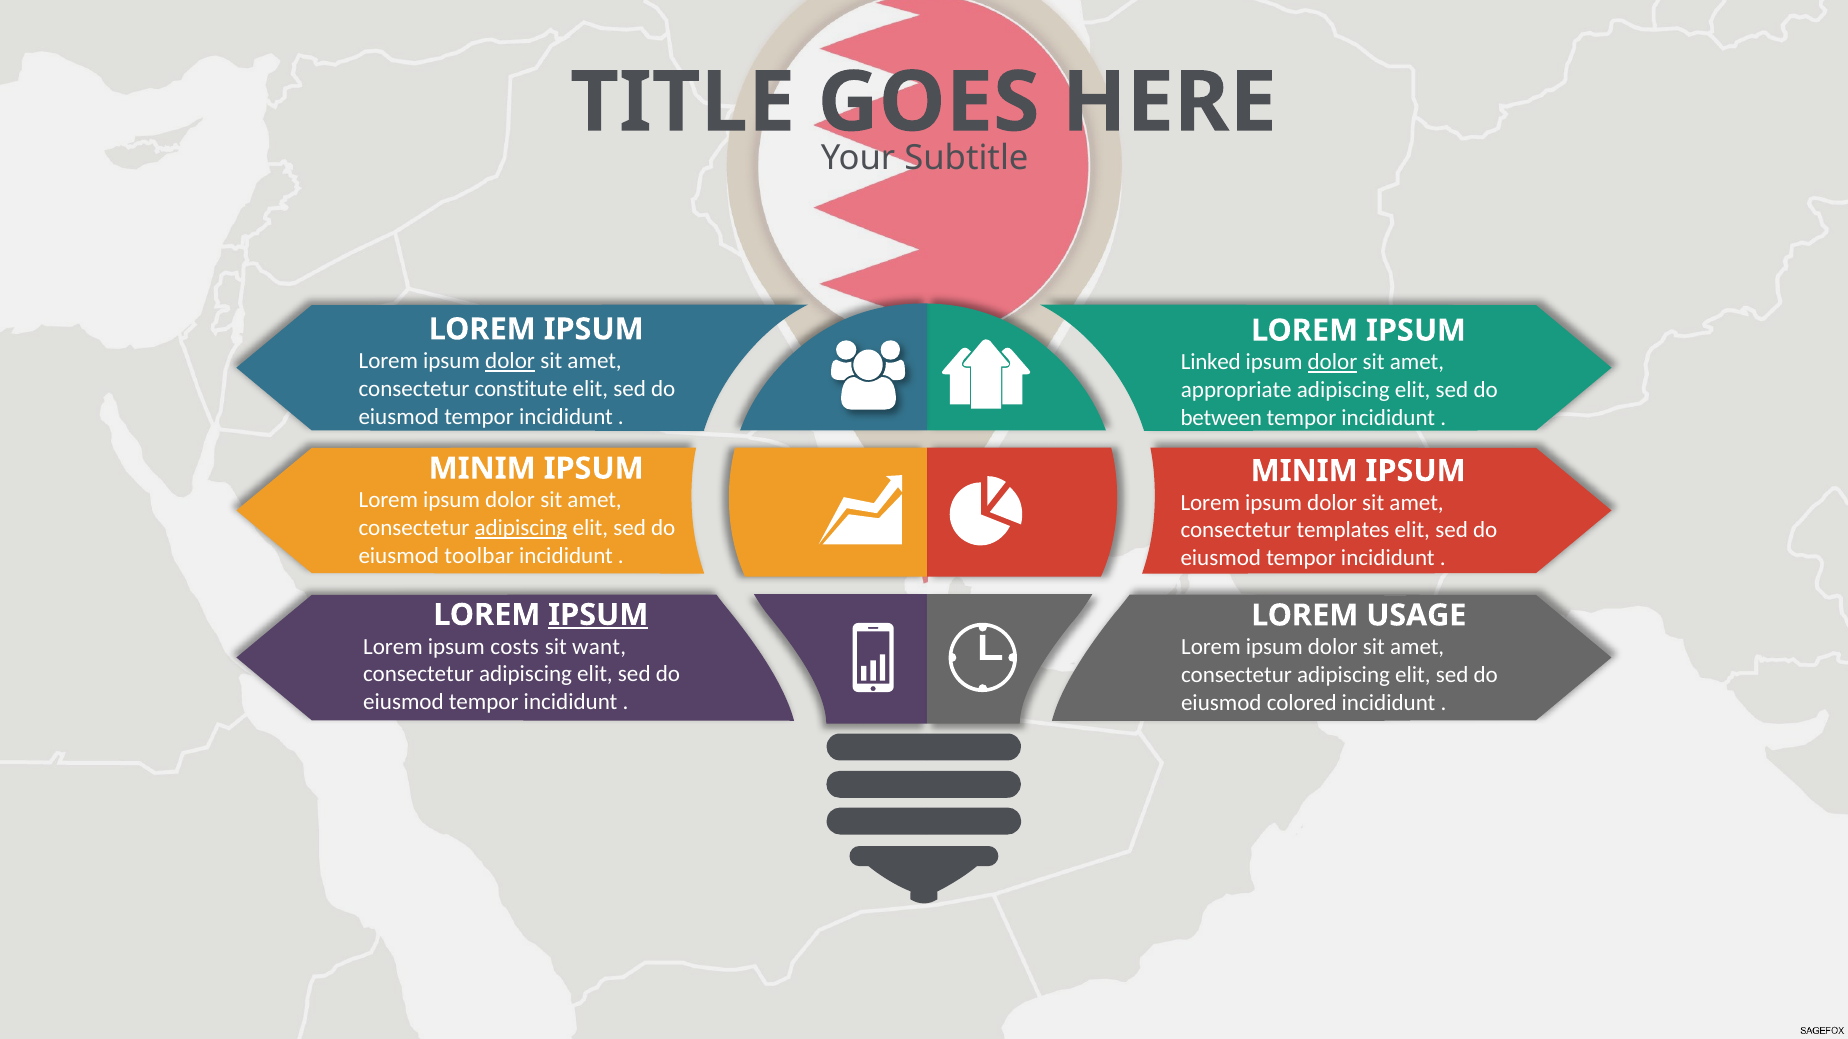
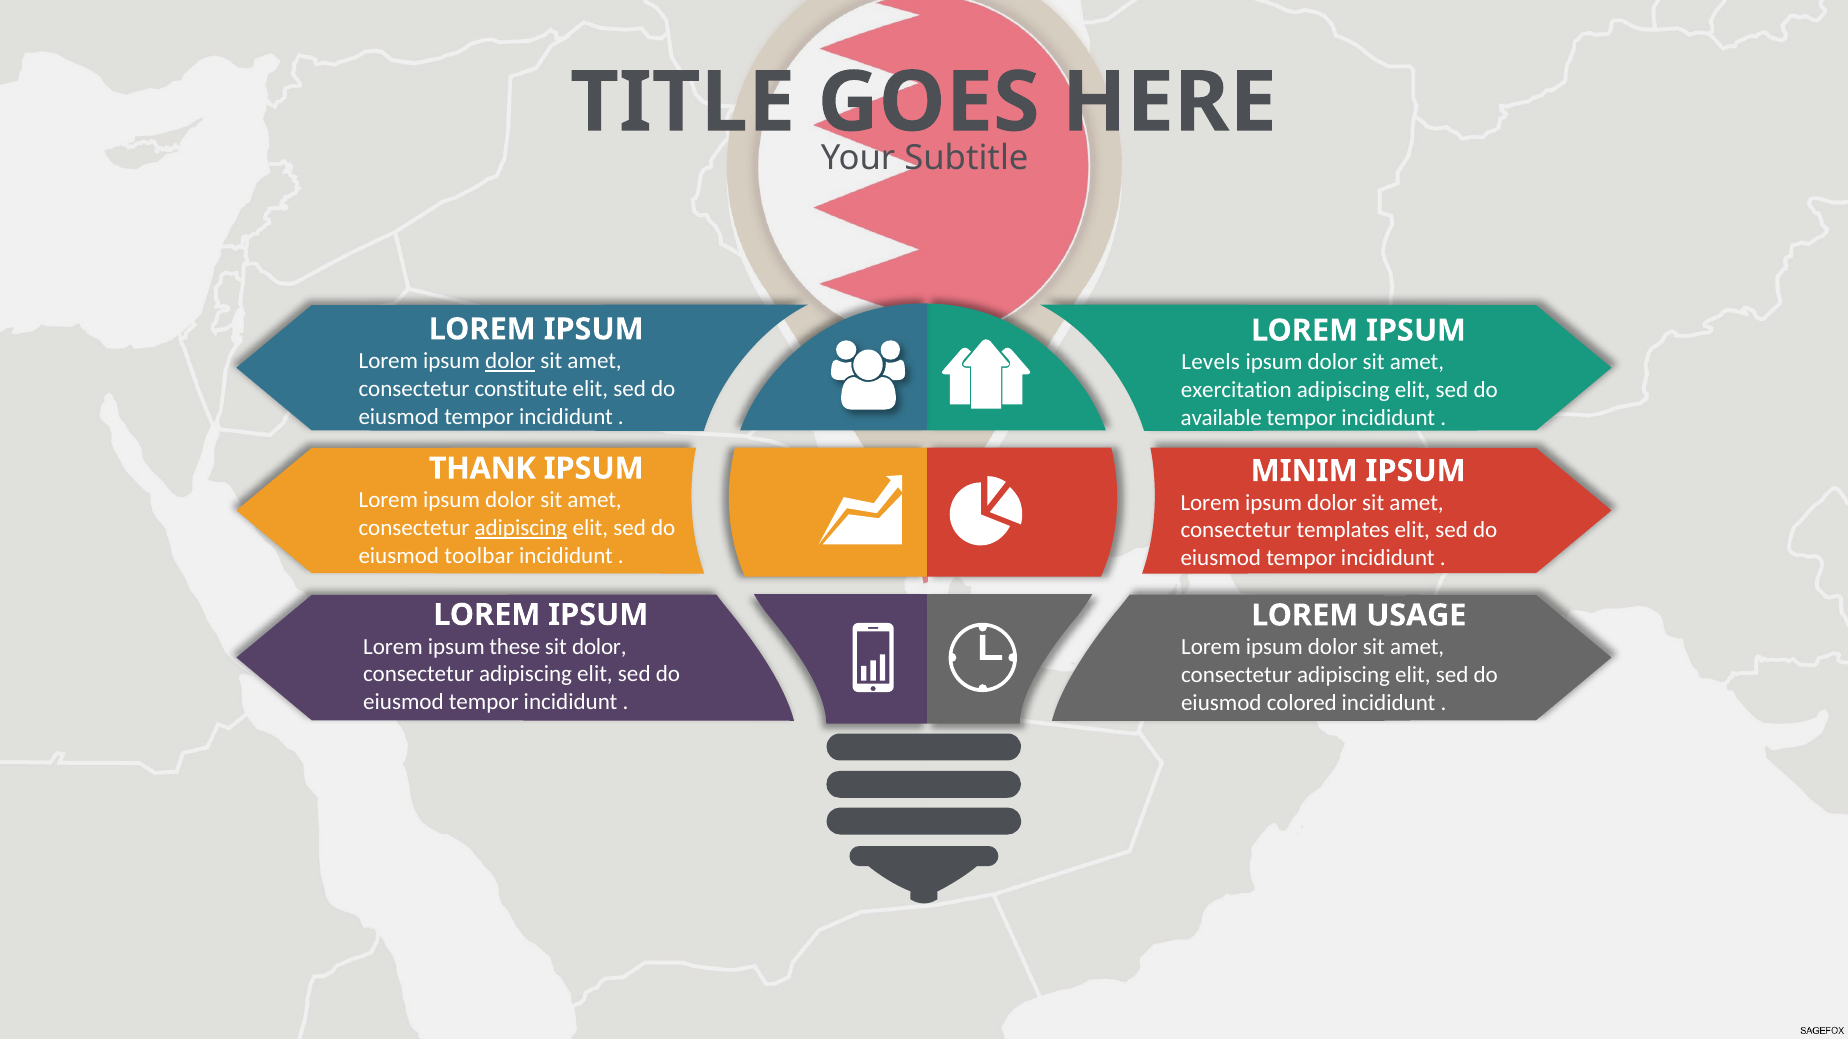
Linked: Linked -> Levels
dolor at (1332, 362) underline: present -> none
appropriate: appropriate -> exercitation
between: between -> available
MINIM at (482, 469): MINIM -> THANK
IPSUM at (598, 615) underline: present -> none
costs: costs -> these
sit want: want -> dolor
